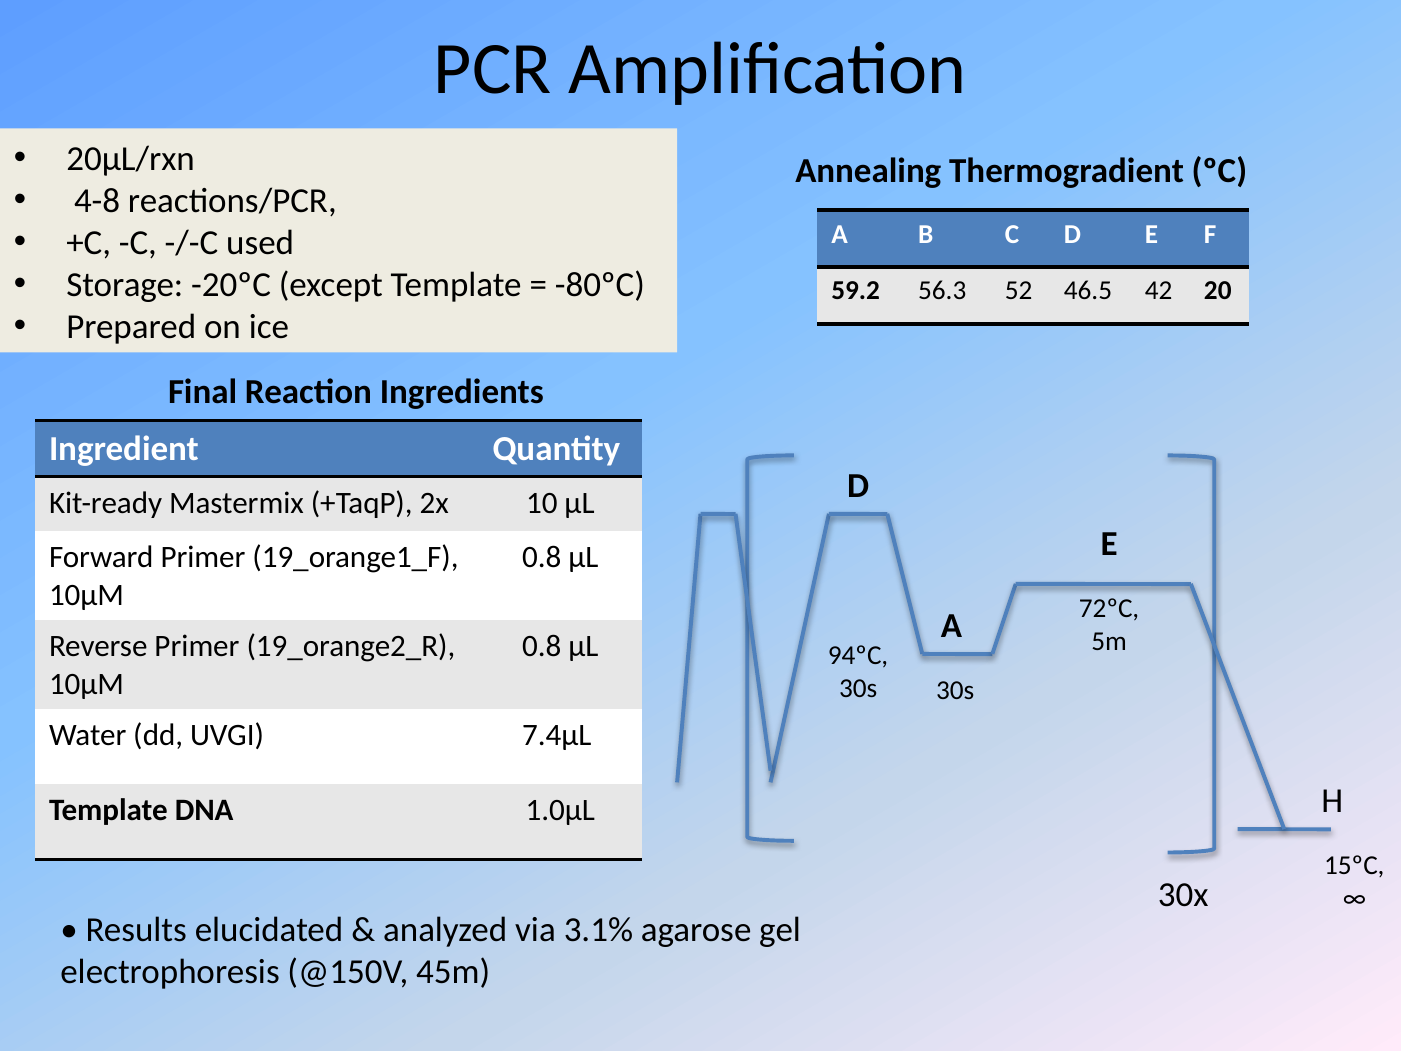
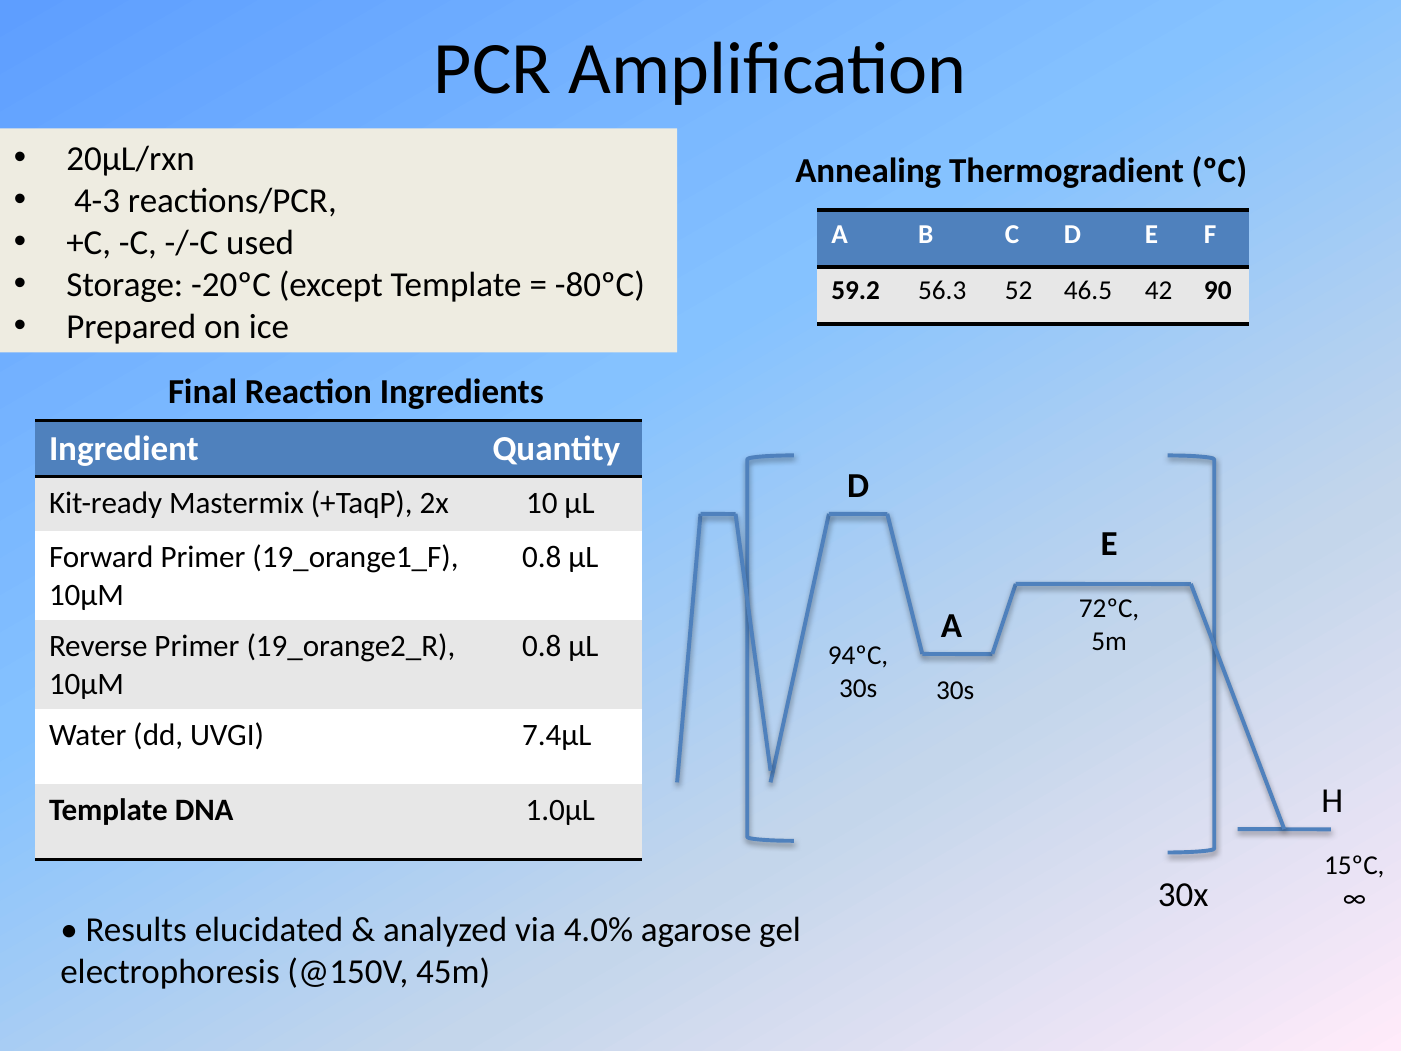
4-8: 4-8 -> 4-3
20: 20 -> 90
3.1%: 3.1% -> 4.0%
